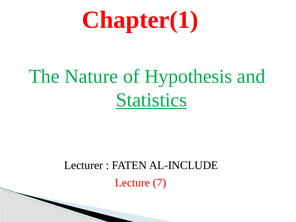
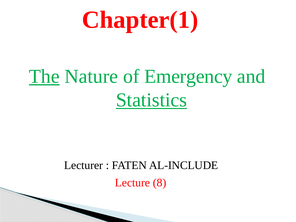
The underline: none -> present
Hypothesis: Hypothesis -> Emergency
7: 7 -> 8
